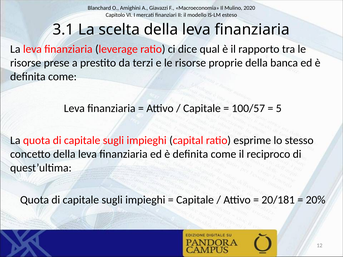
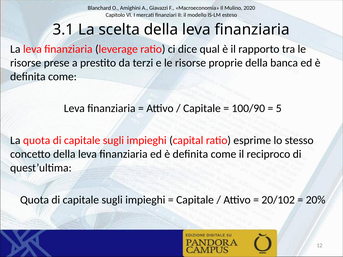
100/57: 100/57 -> 100/90
20/181: 20/181 -> 20/102
